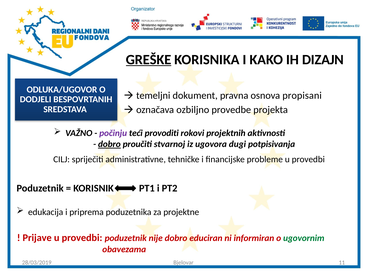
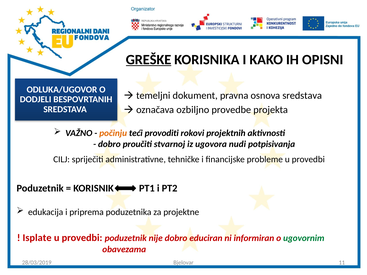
DIZAJN: DIZAJN -> OPISNI
osnova propisani: propisani -> sredstava
počinju colour: purple -> orange
dobro at (109, 144) underline: present -> none
dugi: dugi -> nudi
Prijave: Prijave -> Isplate
